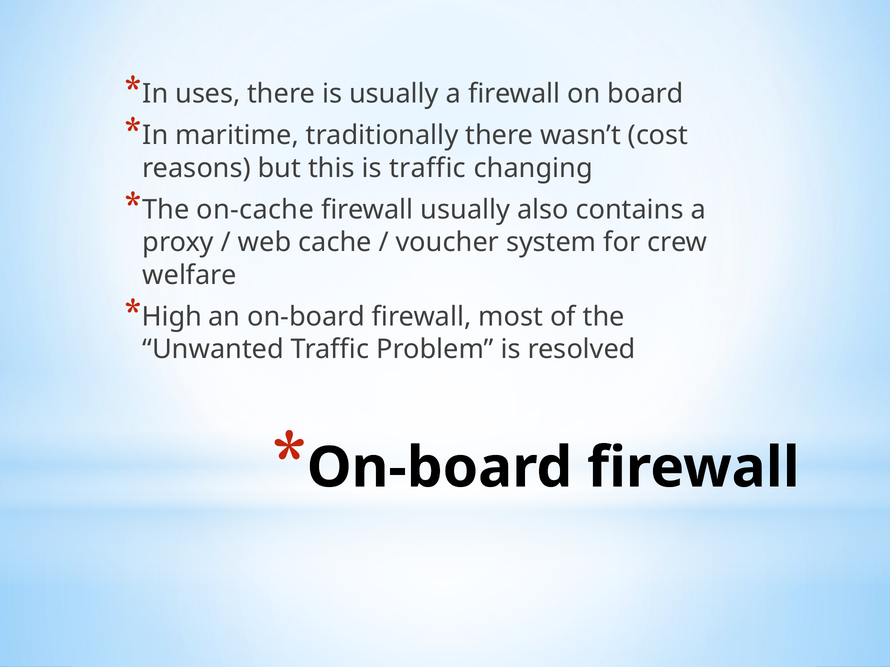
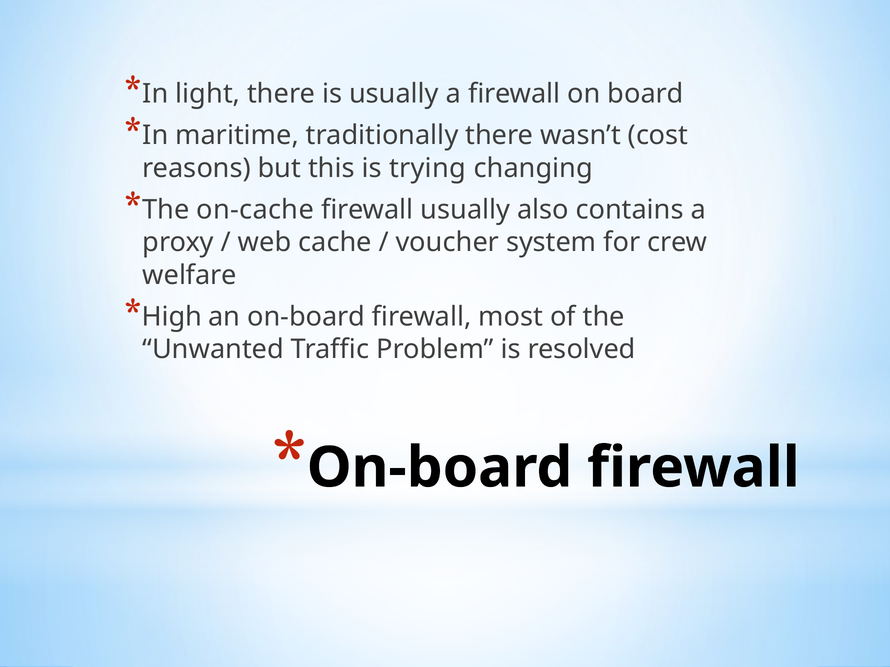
uses: uses -> light
is traffic: traffic -> trying
